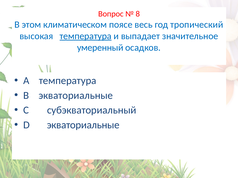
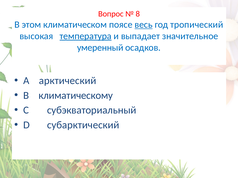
весь underline: none -> present
А температура: температура -> арктический
В экваториальные: экваториальные -> климатическому
D экваториальные: экваториальные -> субарктический
